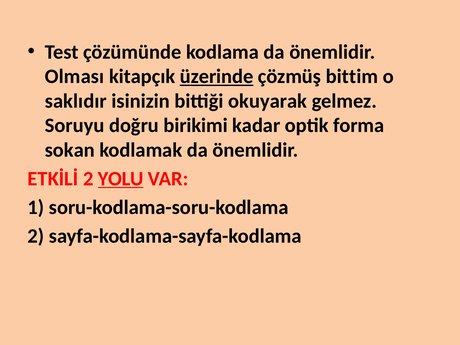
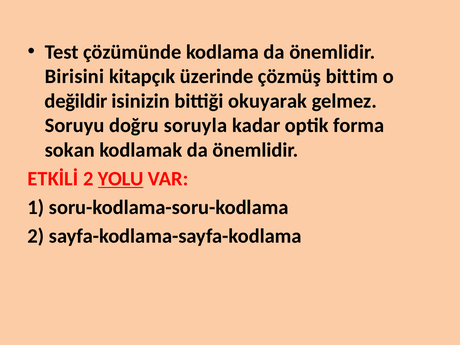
Olması: Olması -> Birisini
üzerinde underline: present -> none
saklıdır: saklıdır -> değildir
birikimi: birikimi -> soruyla
